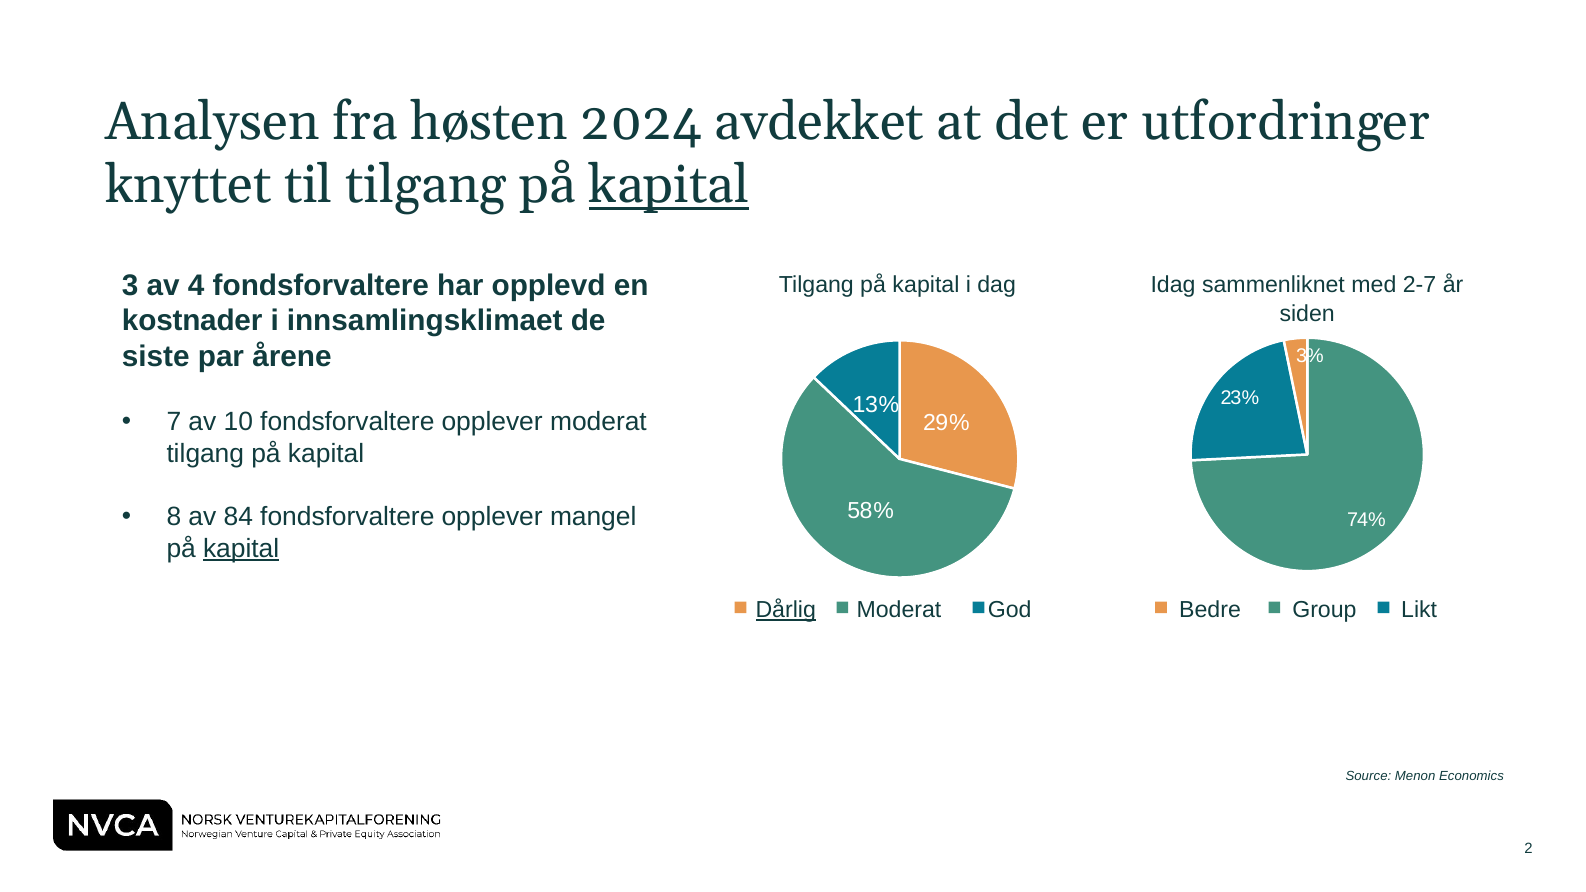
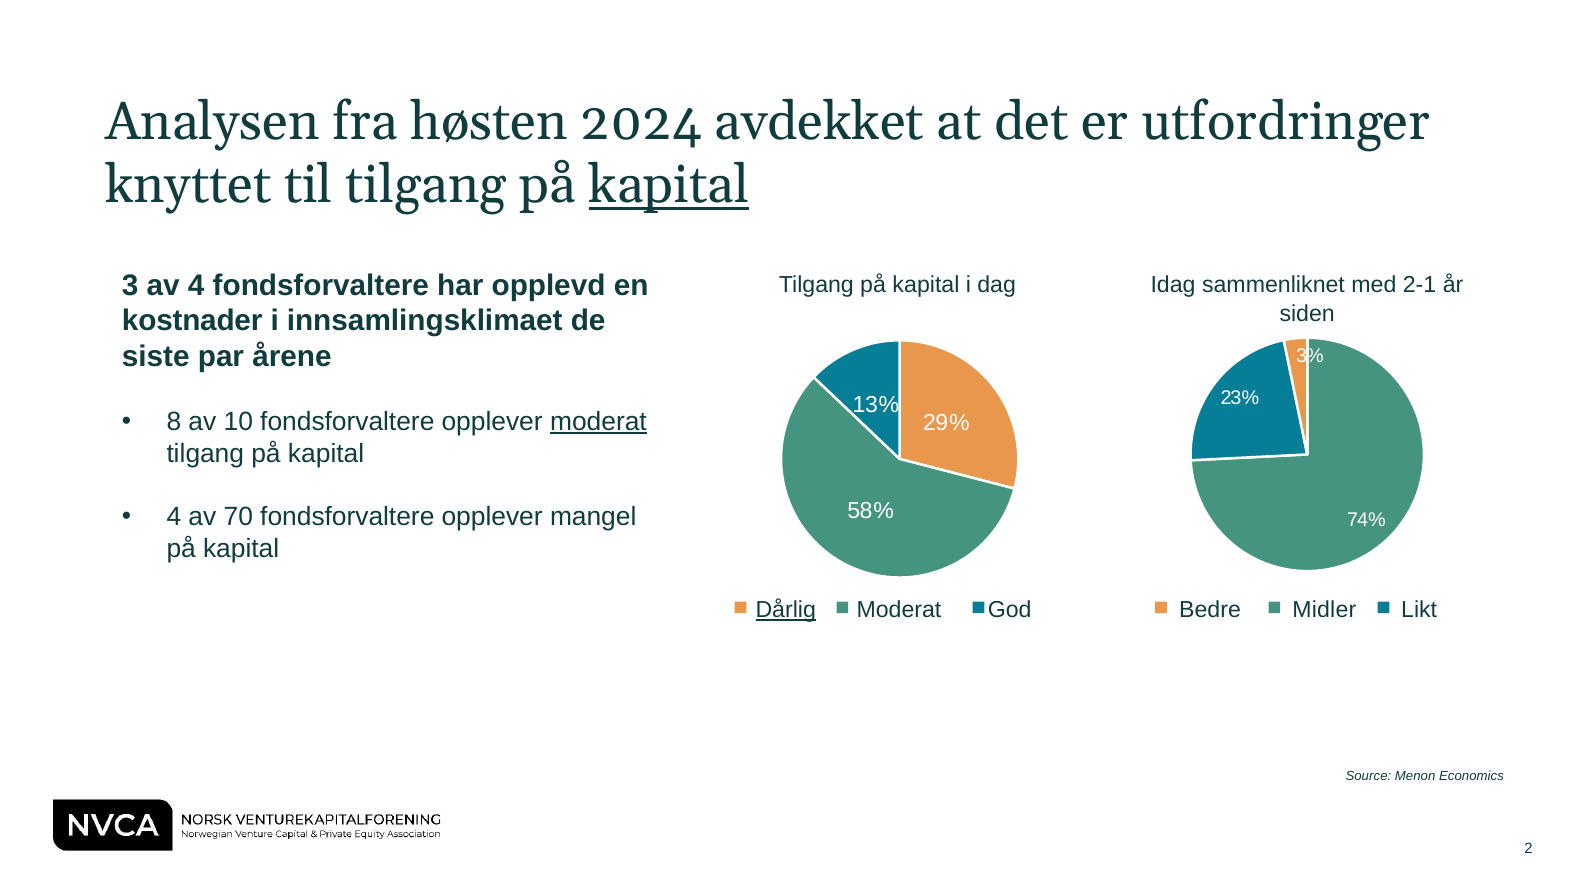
2-7: 2-7 -> 2-1
7: 7 -> 8
moderat at (598, 422) underline: none -> present
8 at (174, 517): 8 -> 4
84: 84 -> 70
kapital at (241, 549) underline: present -> none
Group: Group -> Midler
